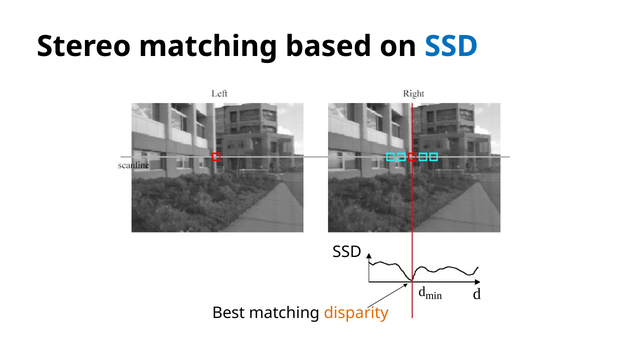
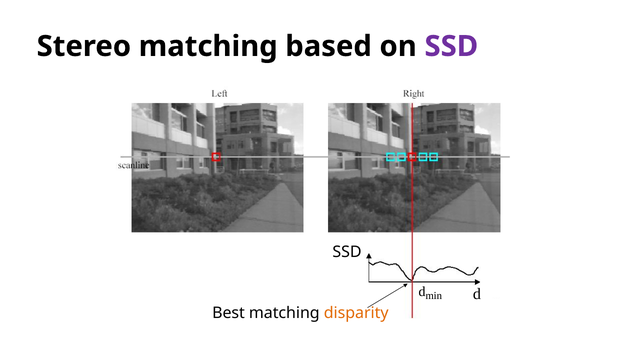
SSD at (451, 46) colour: blue -> purple
